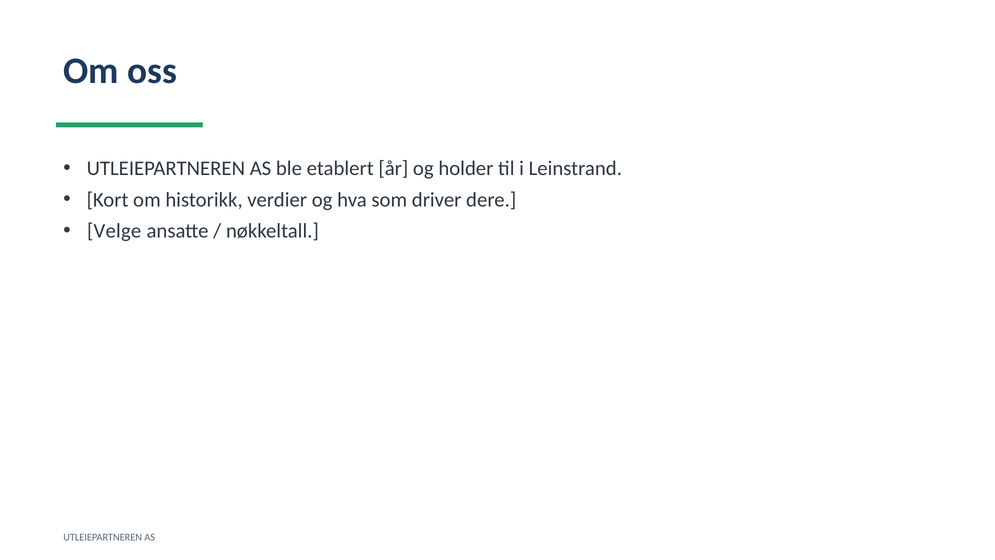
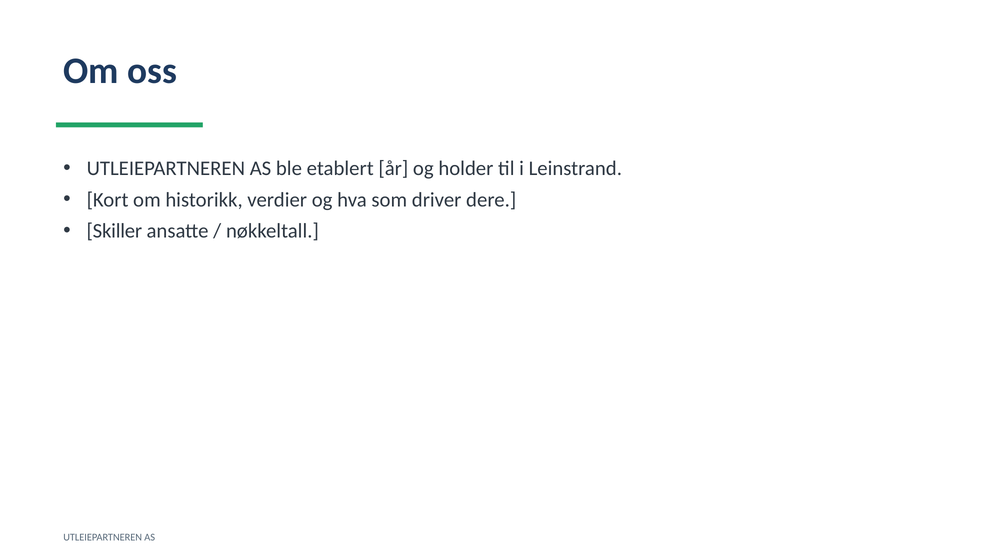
Velge: Velge -> Skiller
